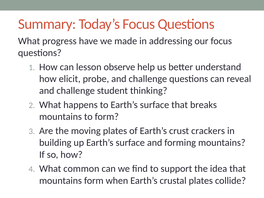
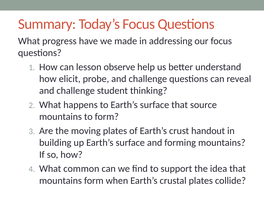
breaks: breaks -> source
crackers: crackers -> handout
